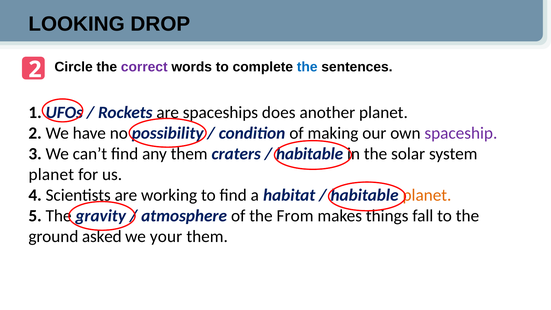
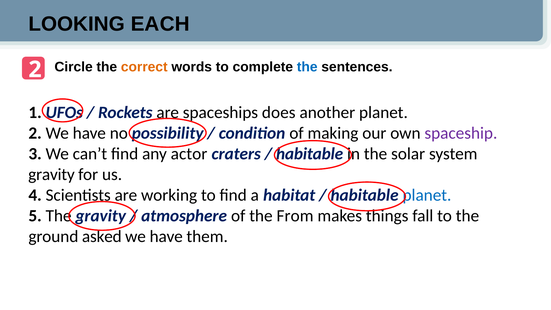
DROP: DROP -> EACH
correct colour: purple -> orange
any them: them -> actor
planet at (51, 174): planet -> gravity
planet at (427, 195) colour: orange -> blue
your at (166, 236): your -> have
